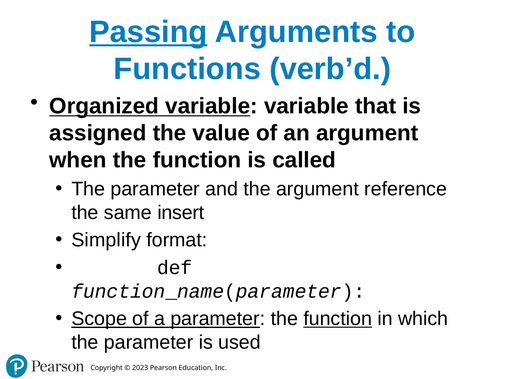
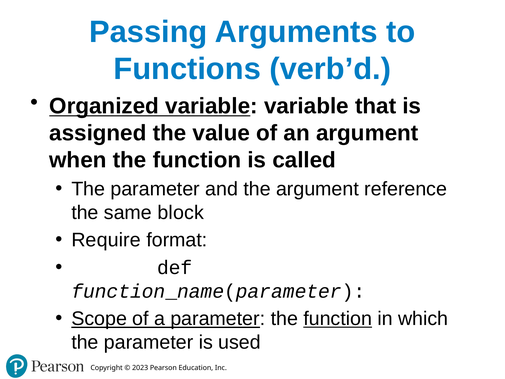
Passing underline: present -> none
insert: insert -> block
Simplify: Simplify -> Require
